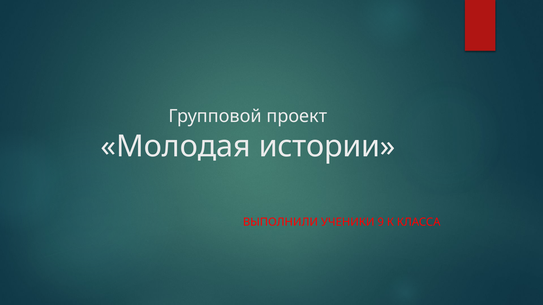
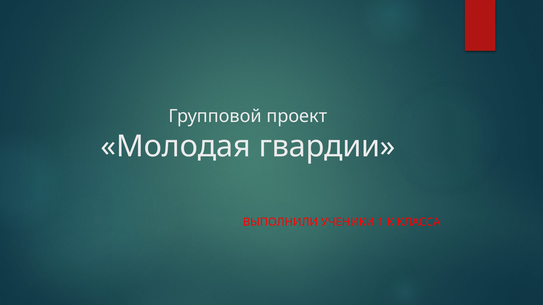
истории: истории -> гвардии
9: 9 -> 1
